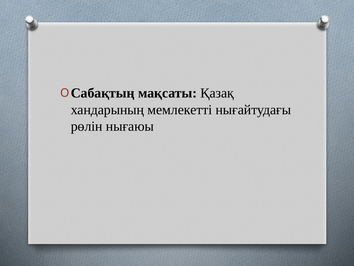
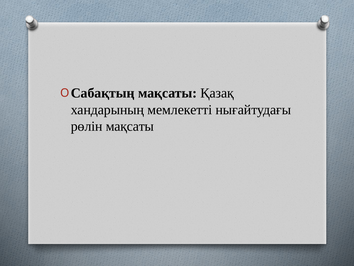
рөлін нығаюы: нығаюы -> мақсаты
